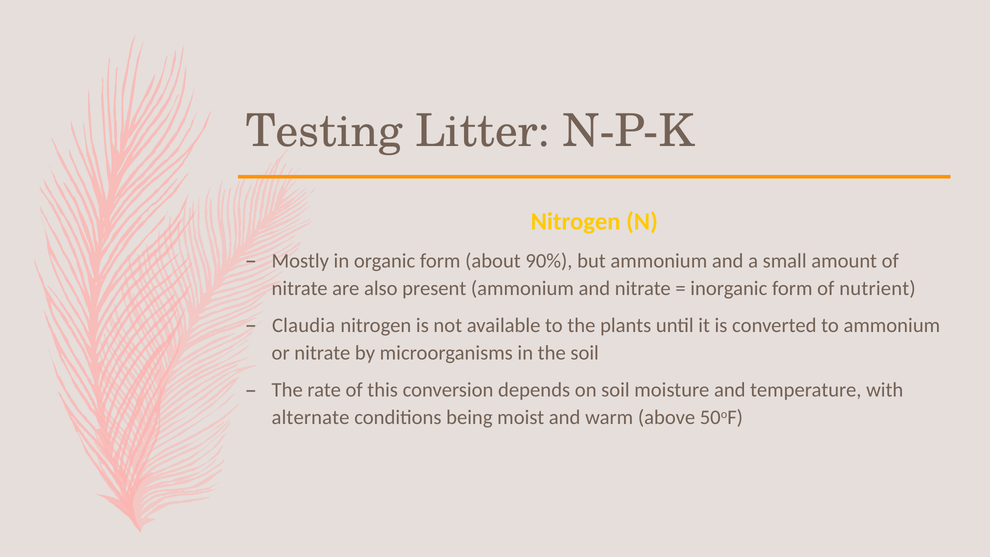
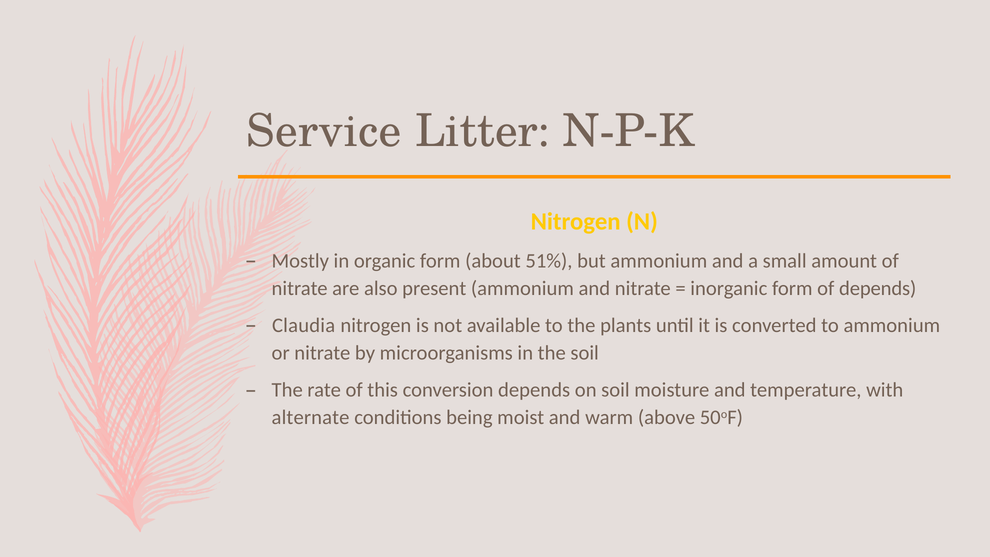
Testing: Testing -> Service
90%: 90% -> 51%
of nutrient: nutrient -> depends
